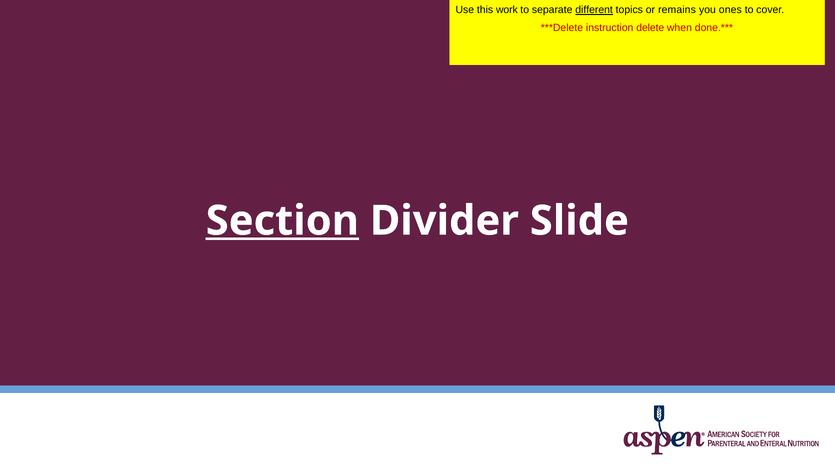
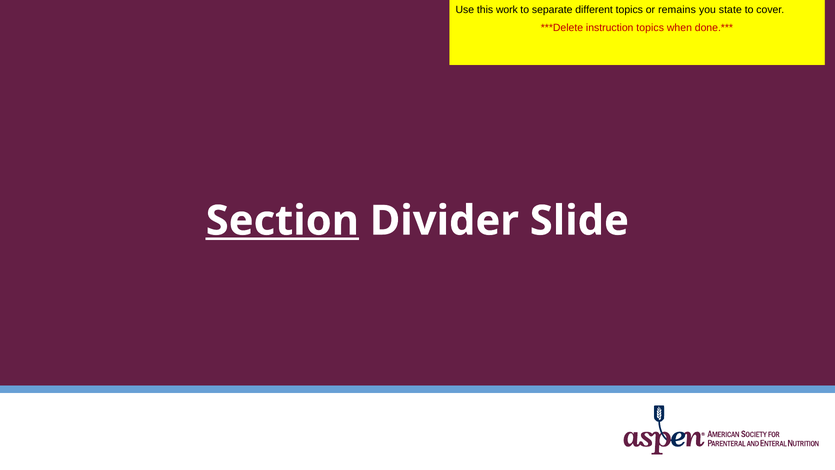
different underline: present -> none
ones: ones -> state
instruction delete: delete -> topics
